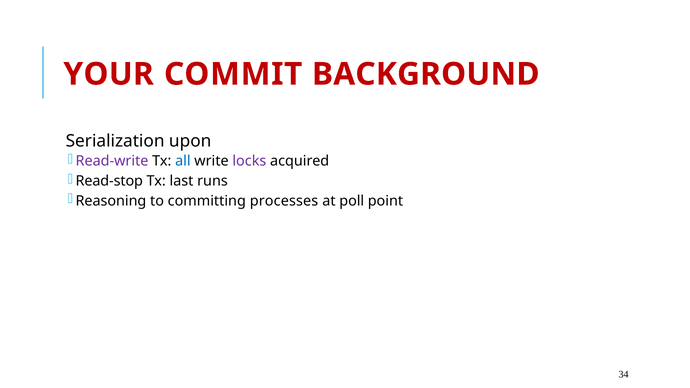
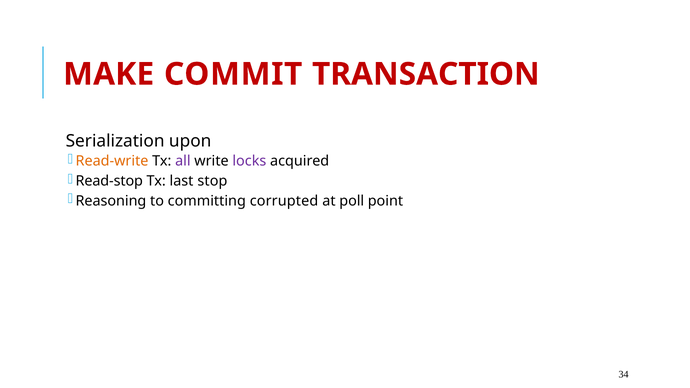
YOUR: YOUR -> MAKE
BACKGROUND: BACKGROUND -> TRANSACTION
Read-write colour: purple -> orange
all colour: blue -> purple
runs: runs -> stop
processes: processes -> corrupted
